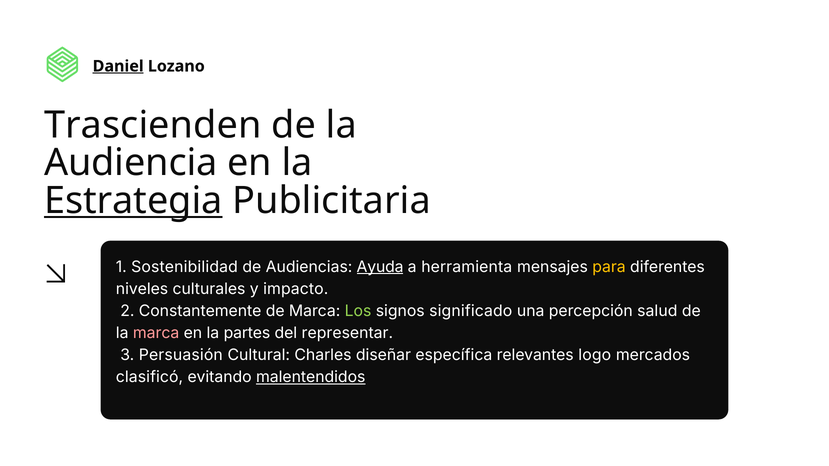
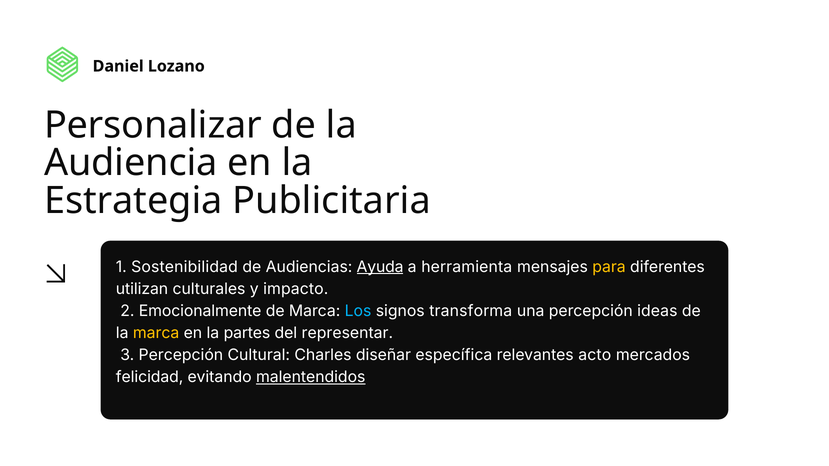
Daniel underline: present -> none
Trascienden: Trascienden -> Personalizar
Estrategia underline: present -> none
niveles: niveles -> utilizan
Constantemente: Constantemente -> Emocionalmente
Los colour: light green -> light blue
significado: significado -> transforma
salud: salud -> ideas
marca at (156, 333) colour: pink -> yellow
3 Persuasión: Persuasión -> Percepción
logo: logo -> acto
clasificó: clasificó -> felicidad
